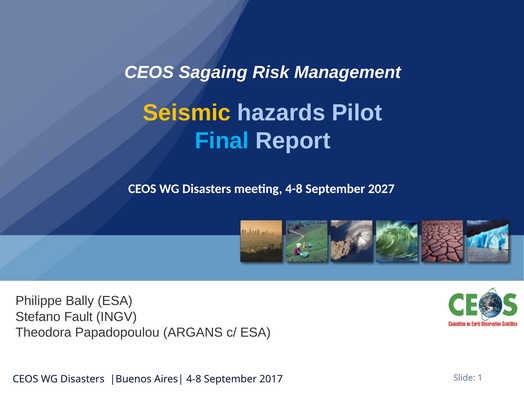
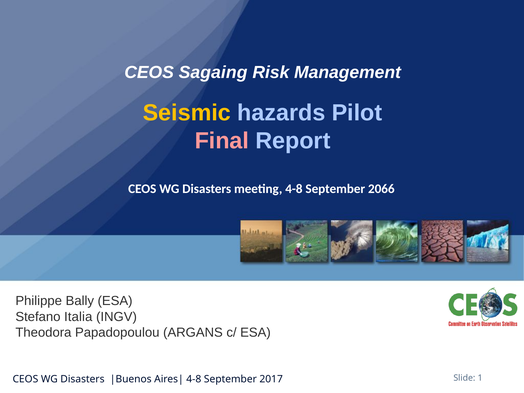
Final colour: light blue -> pink
2027: 2027 -> 2066
Fault: Fault -> Italia
